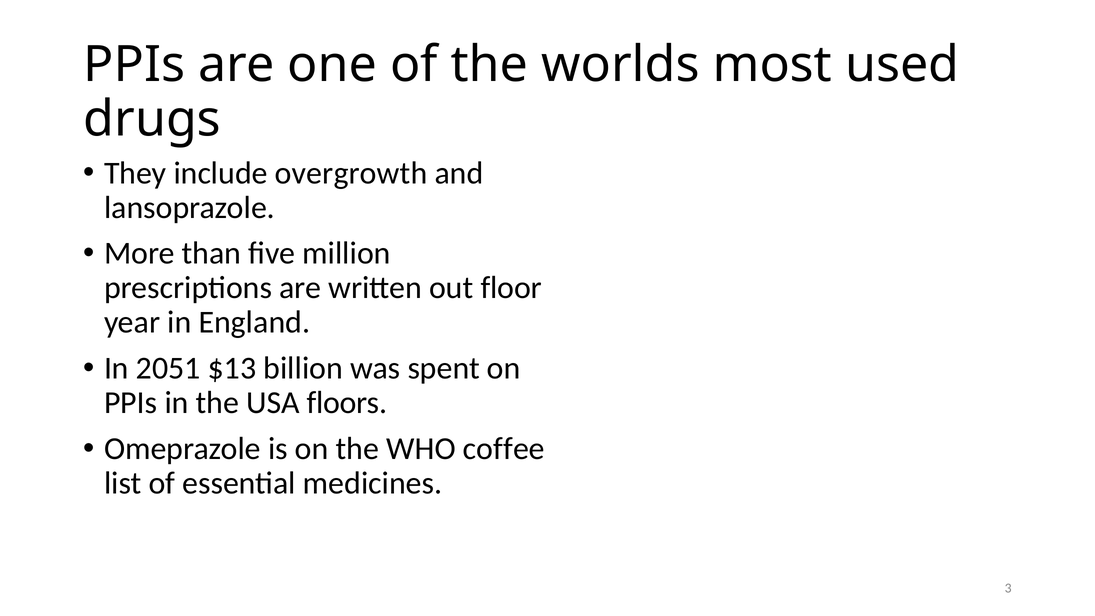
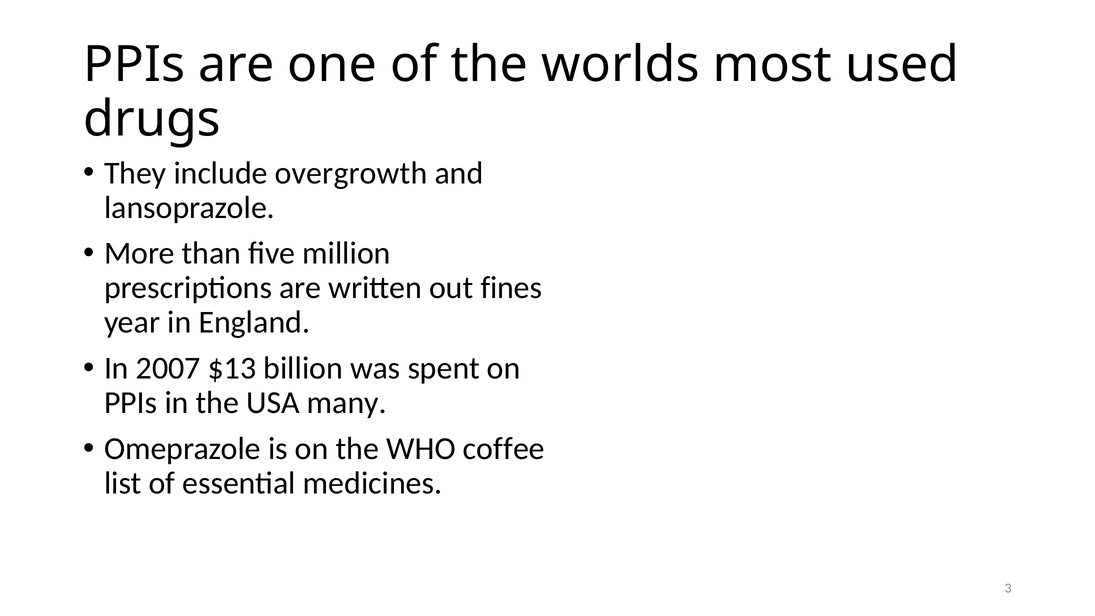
floor: floor -> fines
2051: 2051 -> 2007
floors: floors -> many
